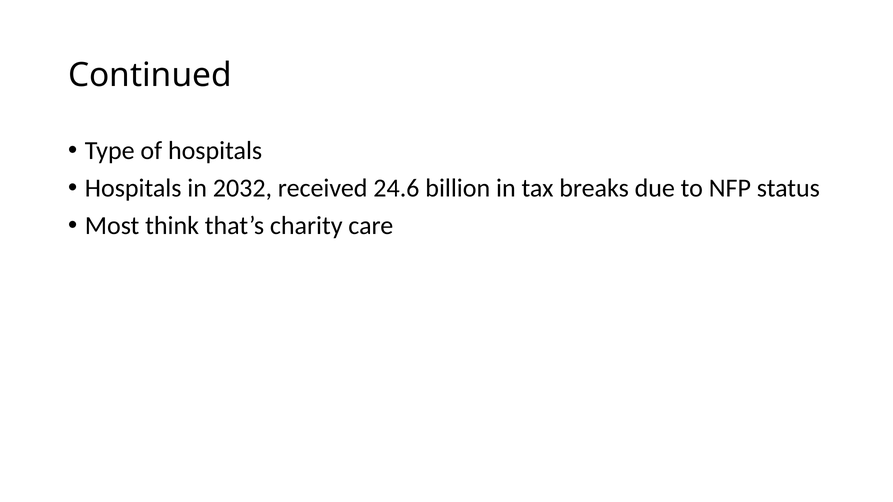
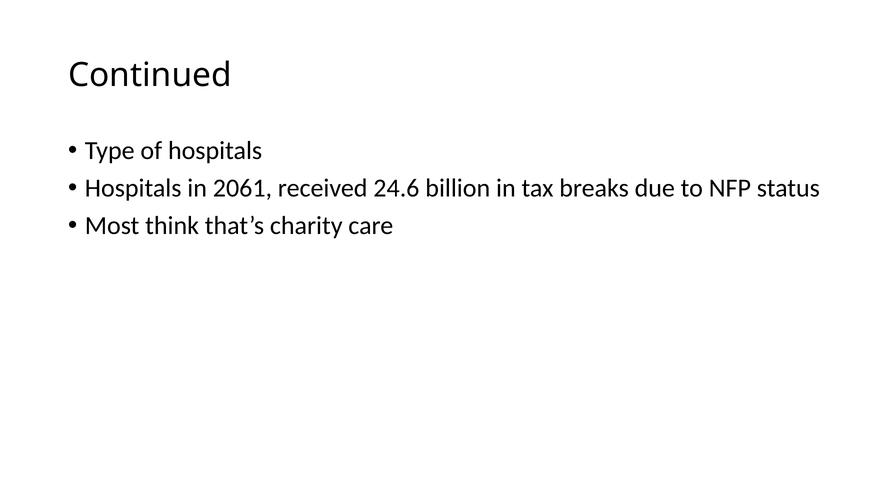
2032: 2032 -> 2061
